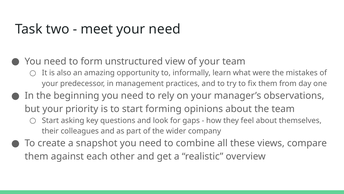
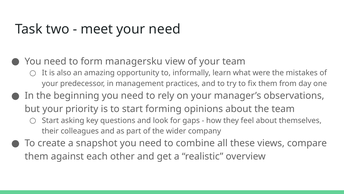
unstructured: unstructured -> managersku
